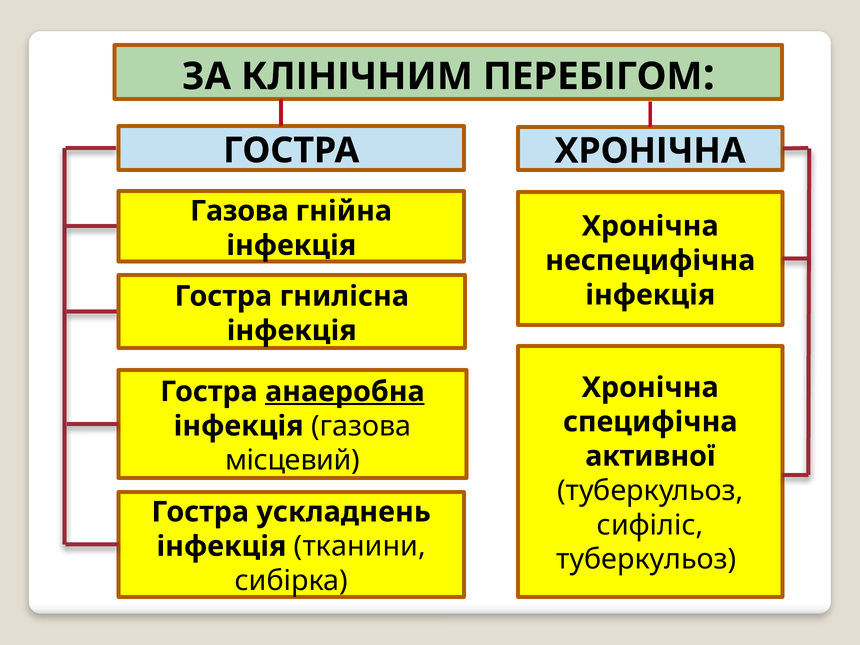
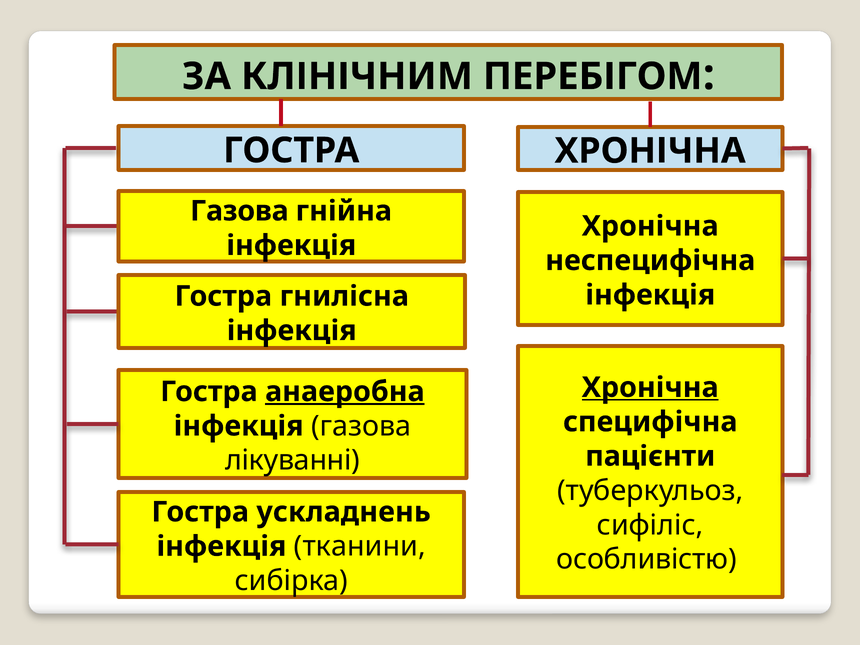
Хронічна at (650, 387) underline: none -> present
активної: активної -> пацієнти
місцевий: місцевий -> лікуванні
туберкульоз at (646, 559): туберкульоз -> особливістю
